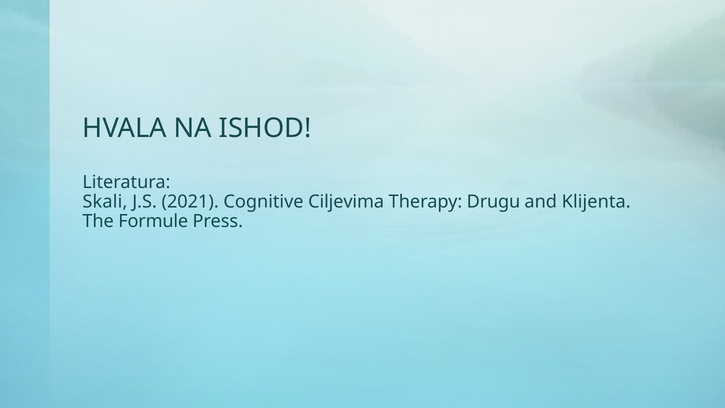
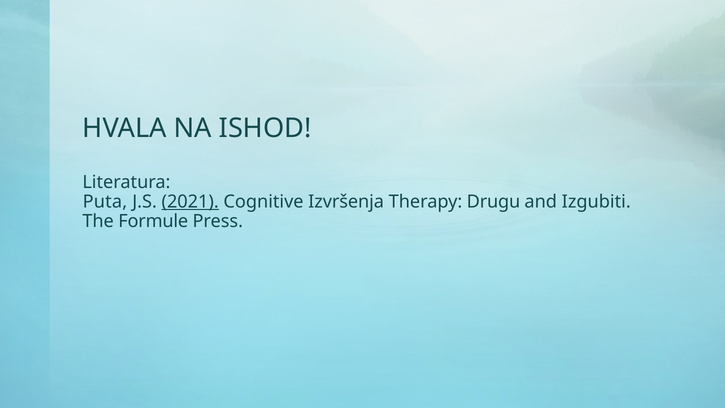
Skali: Skali -> Puta
2021 underline: none -> present
Ciljevima: Ciljevima -> Izvršenja
Klijenta: Klijenta -> Izgubiti
